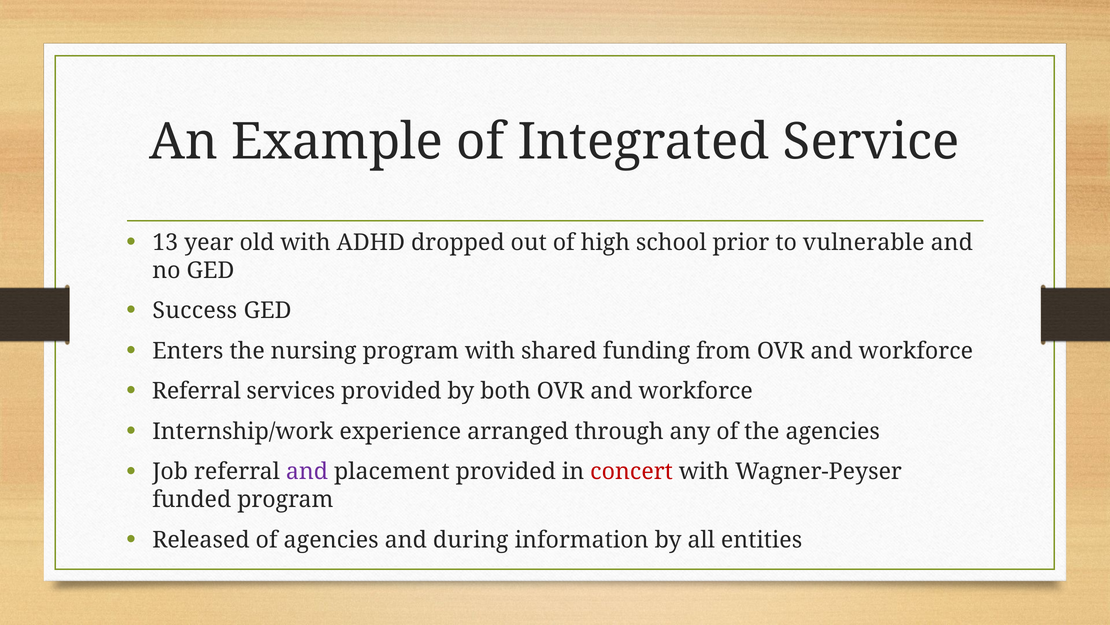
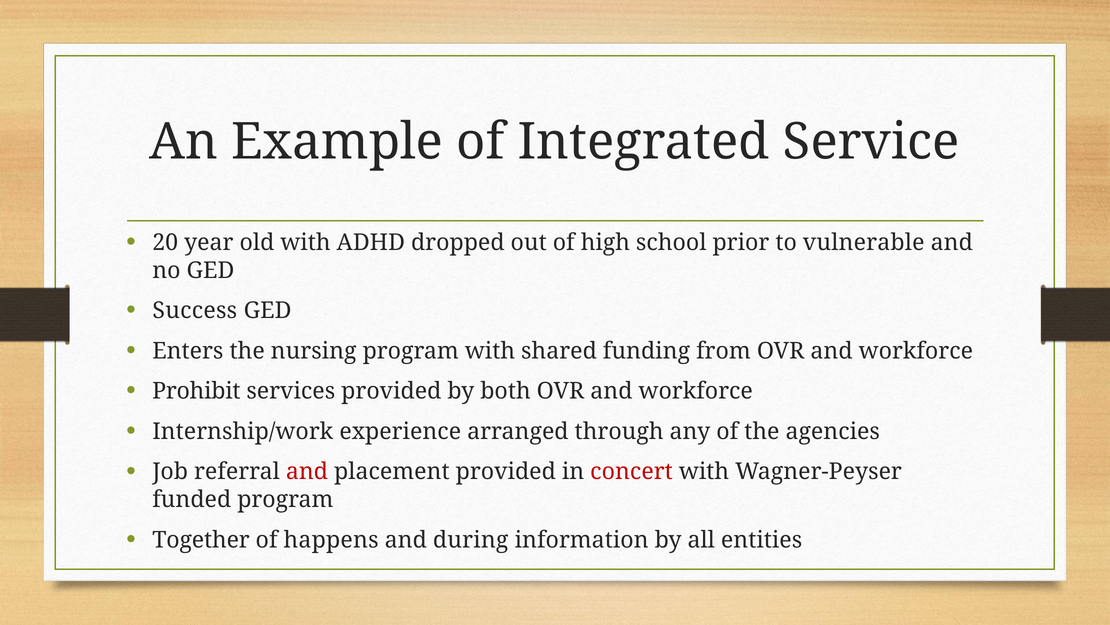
13: 13 -> 20
Referral at (196, 391): Referral -> Prohibit
and at (307, 471) colour: purple -> red
Released: Released -> Together
of agencies: agencies -> happens
